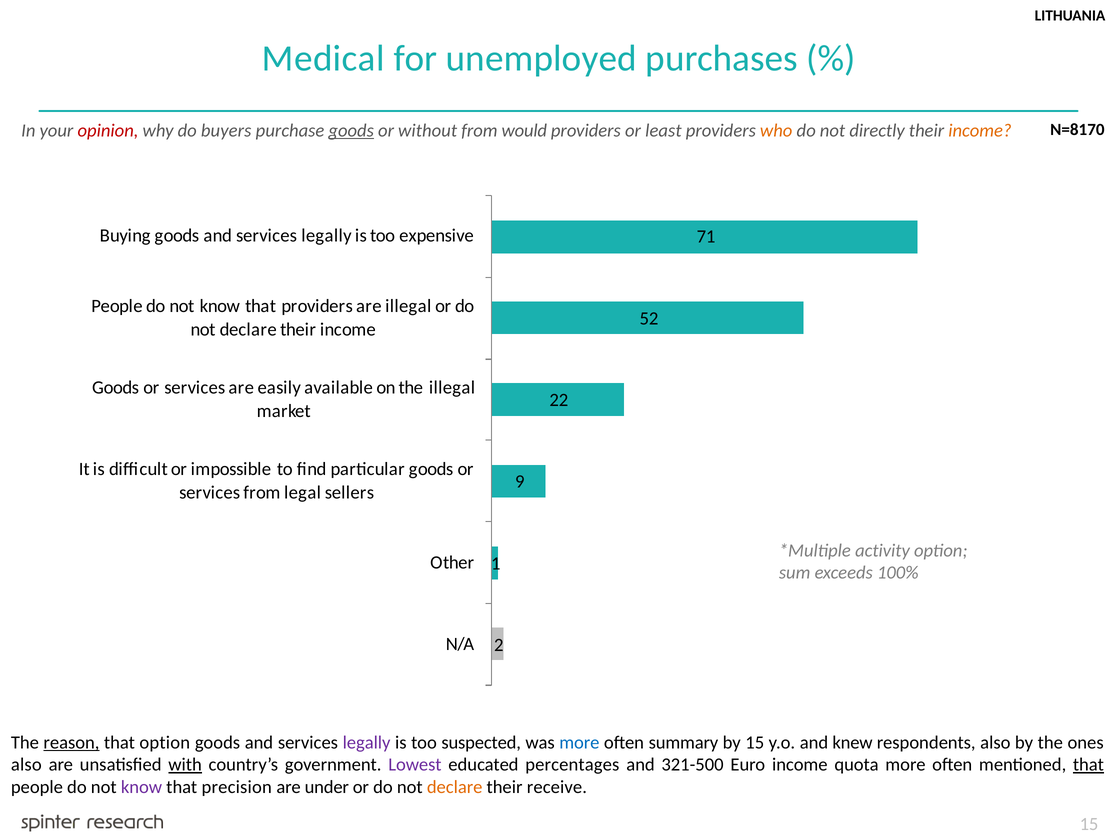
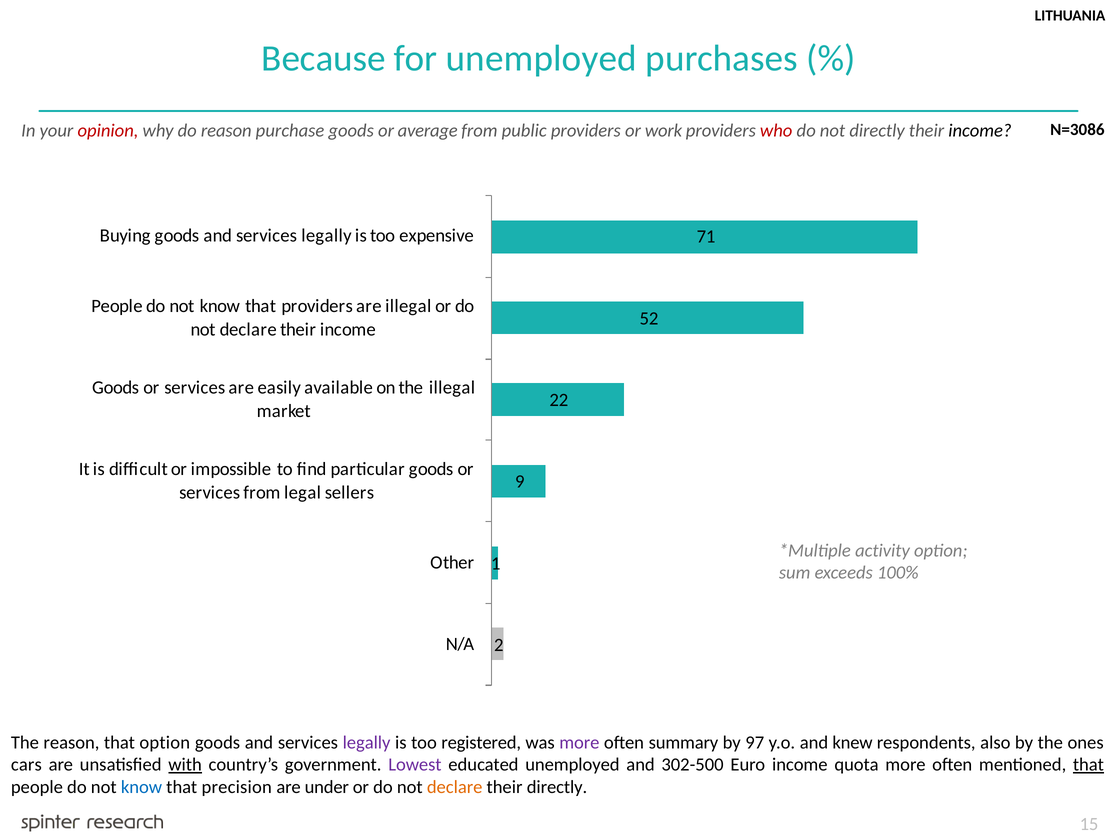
Medical: Medical -> Because
N=8170: N=8170 -> N=3086
do buyers: buyers -> reason
goods at (351, 130) underline: present -> none
without: without -> average
would: would -> public
least: least -> work
who colour: orange -> red
income at (980, 130) colour: orange -> black
reason at (71, 742) underline: present -> none
suspected: suspected -> registered
more at (579, 742) colour: blue -> purple
by 15: 15 -> 97
also at (26, 765): also -> cars
educated percentages: percentages -> unemployed
321-500: 321-500 -> 302-500
know at (141, 787) colour: purple -> blue
their receive: receive -> directly
